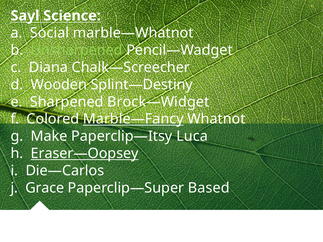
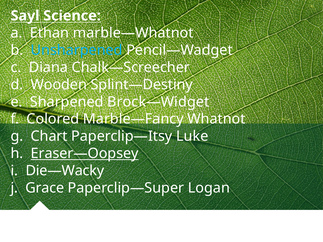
Social: Social -> Ethan
Unsharpened colour: light green -> light blue
Marble—Fancy underline: present -> none
Make: Make -> Chart
Luca: Luca -> Luke
Die—Carlos: Die—Carlos -> Die—Wacky
Based: Based -> Logan
